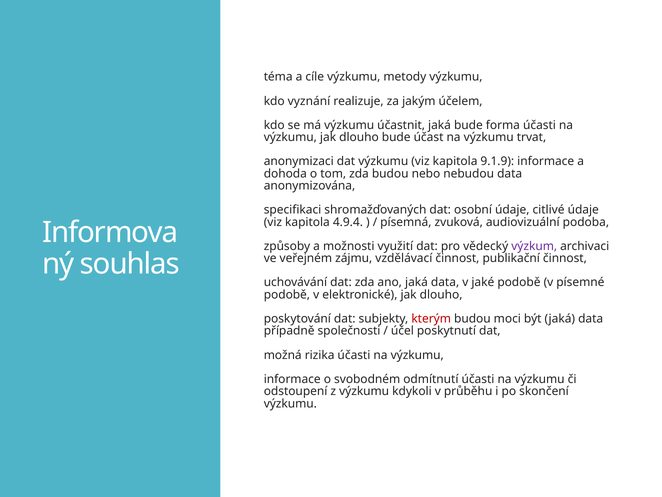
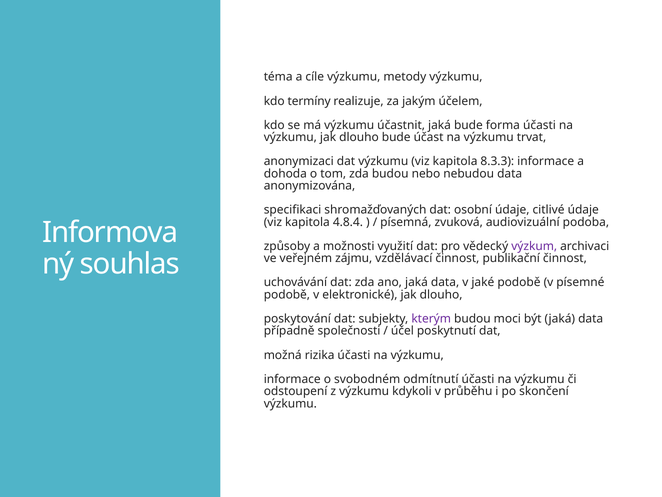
vyznání: vyznání -> termíny
9.1.9: 9.1.9 -> 8.3.3
4.9.4: 4.9.4 -> 4.8.4
kterým colour: red -> purple
